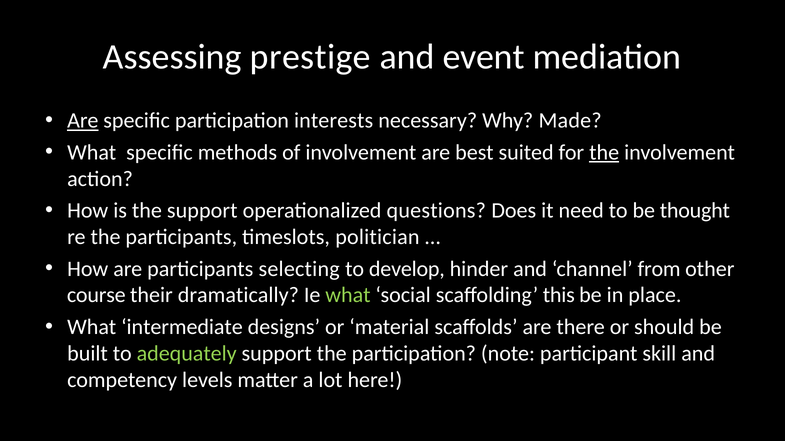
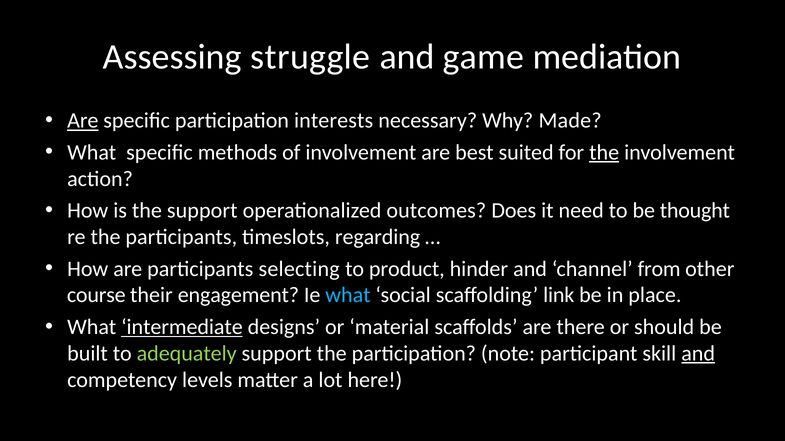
prestige: prestige -> struggle
event: event -> game
questions: questions -> outcomes
politician: politician -> regarding
develop: develop -> product
dramatically: dramatically -> engagement
what at (348, 296) colour: light green -> light blue
this: this -> link
intermediate underline: none -> present
and at (698, 354) underline: none -> present
